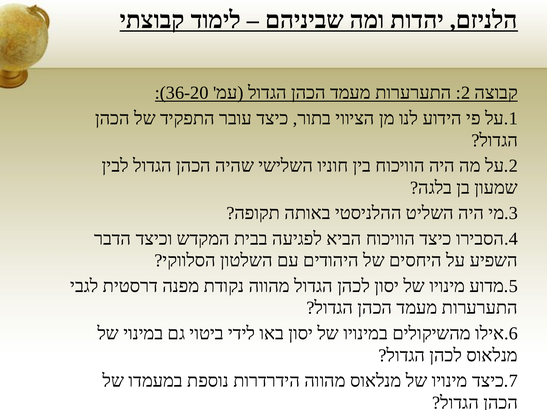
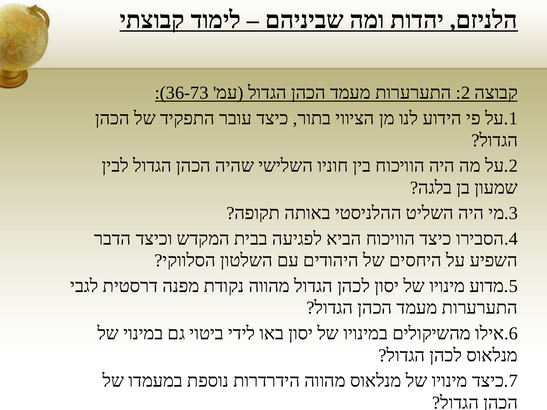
36-20: 36-20 -> 36-73
